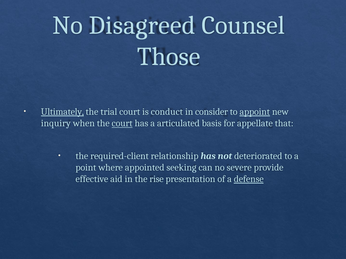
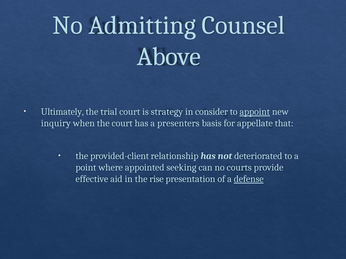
Disagreed: Disagreed -> Admitting
Those: Those -> Above
Ultimately underline: present -> none
conduct: conduct -> strategy
court at (122, 124) underline: present -> none
articulated: articulated -> presenters
required-client: required-client -> provided-client
severe: severe -> courts
